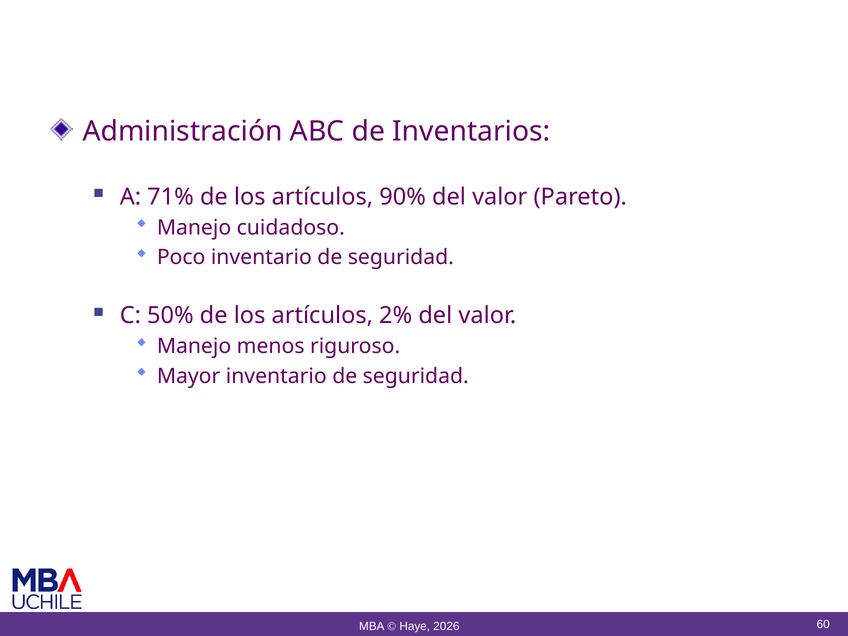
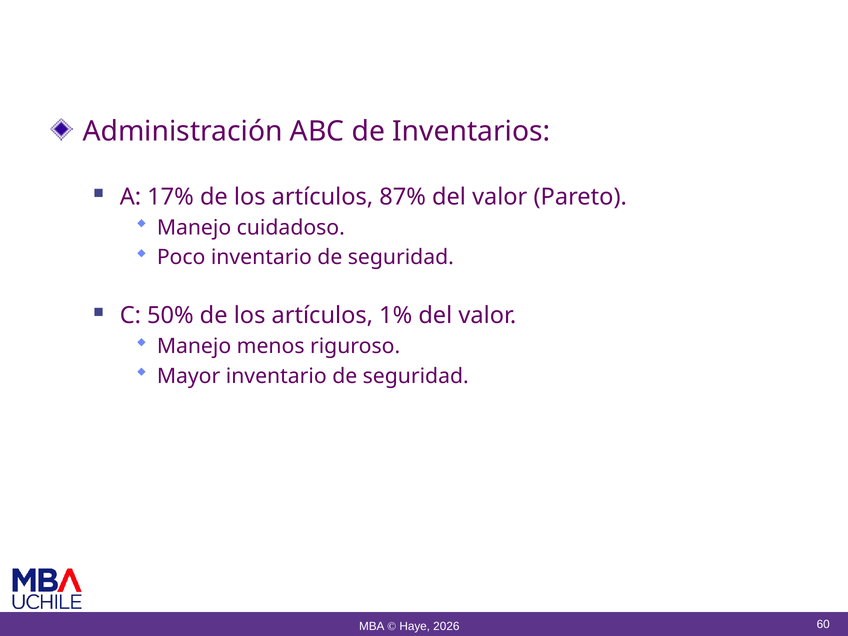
71%: 71% -> 17%
90%: 90% -> 87%
2%: 2% -> 1%
